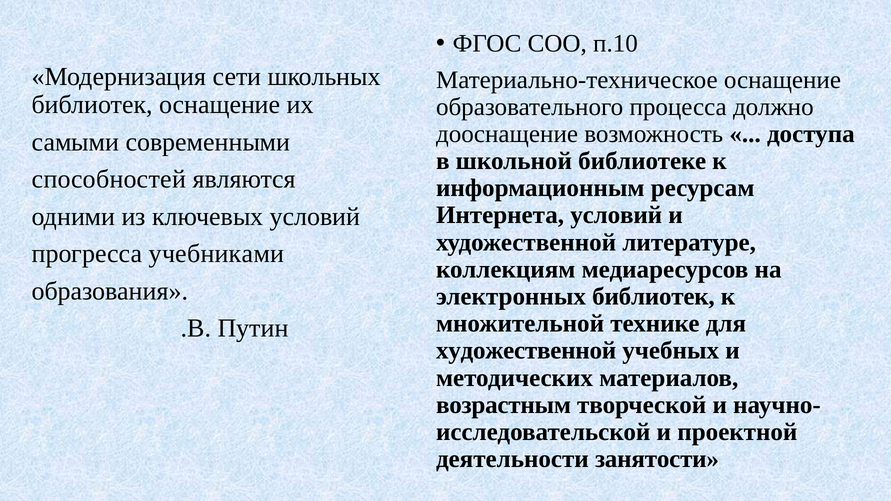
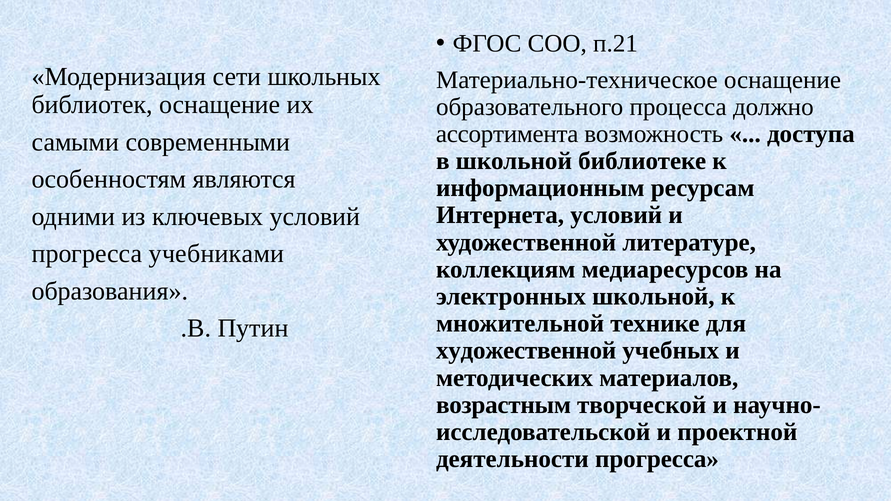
п.10: п.10 -> п.21
дооснащение: дооснащение -> ассортимента
способностей: способностей -> особенностям
электронных библиотек: библиотек -> школьной
деятельности занятости: занятости -> прогресса
